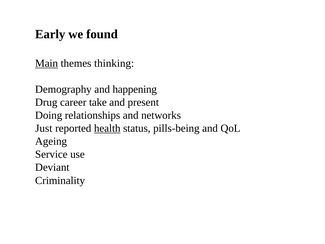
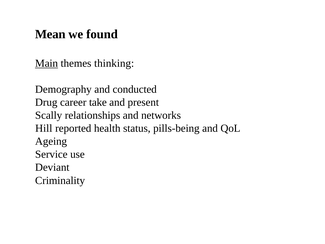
Early: Early -> Mean
happening: happening -> conducted
Doing: Doing -> Scally
Just: Just -> Hill
health underline: present -> none
